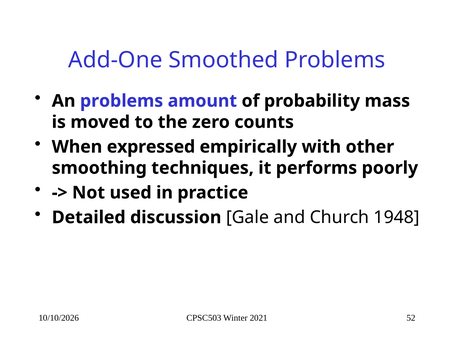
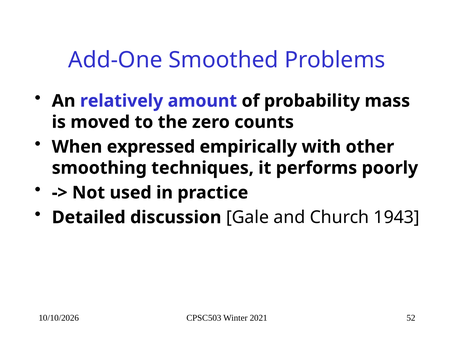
An problems: problems -> relatively
1948: 1948 -> 1943
